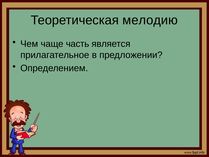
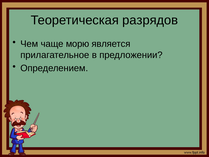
мелодию: мелодию -> разрядов
часть: часть -> морю
